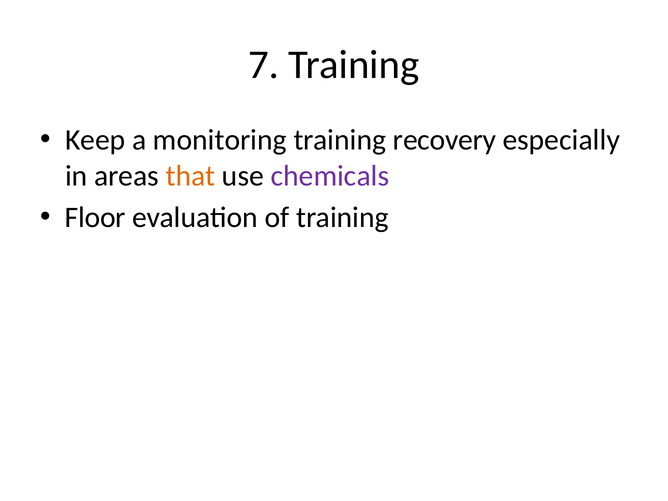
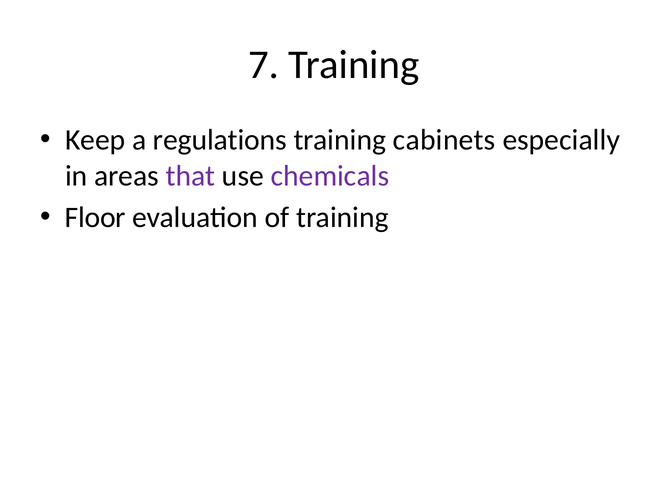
monitoring: monitoring -> regulations
recovery: recovery -> cabinets
that colour: orange -> purple
